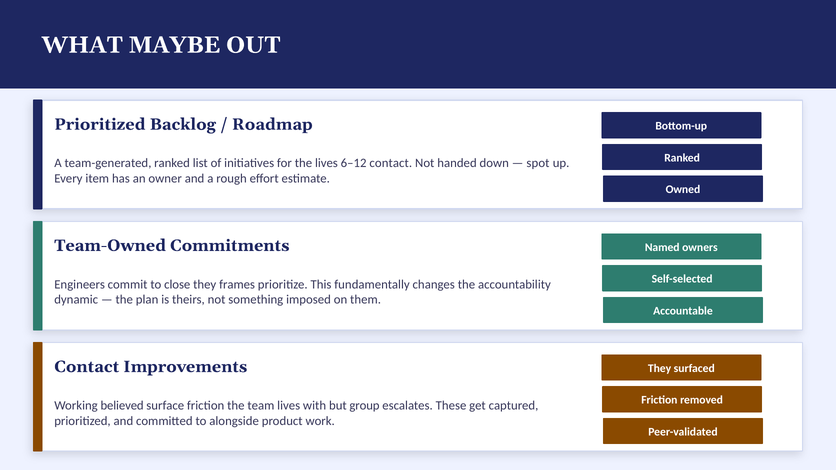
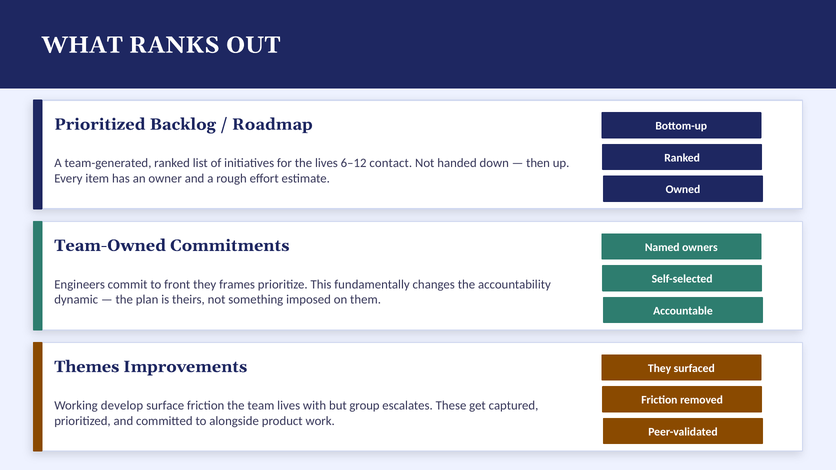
MAYBE: MAYBE -> RANKS
spot: spot -> then
close: close -> front
Contact at (87, 367): Contact -> Themes
believed: believed -> develop
